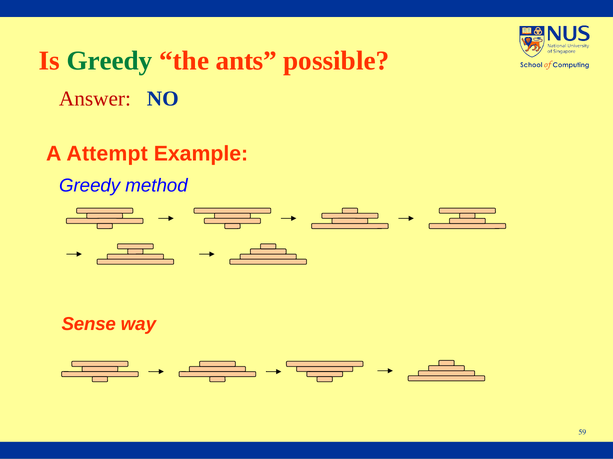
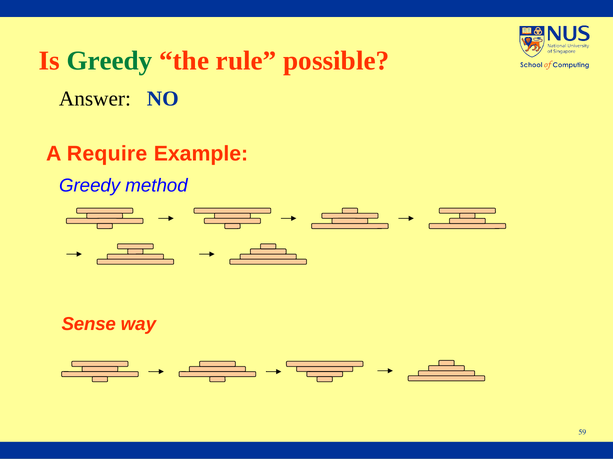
ants: ants -> rule
Answer colour: red -> black
Attempt: Attempt -> Require
